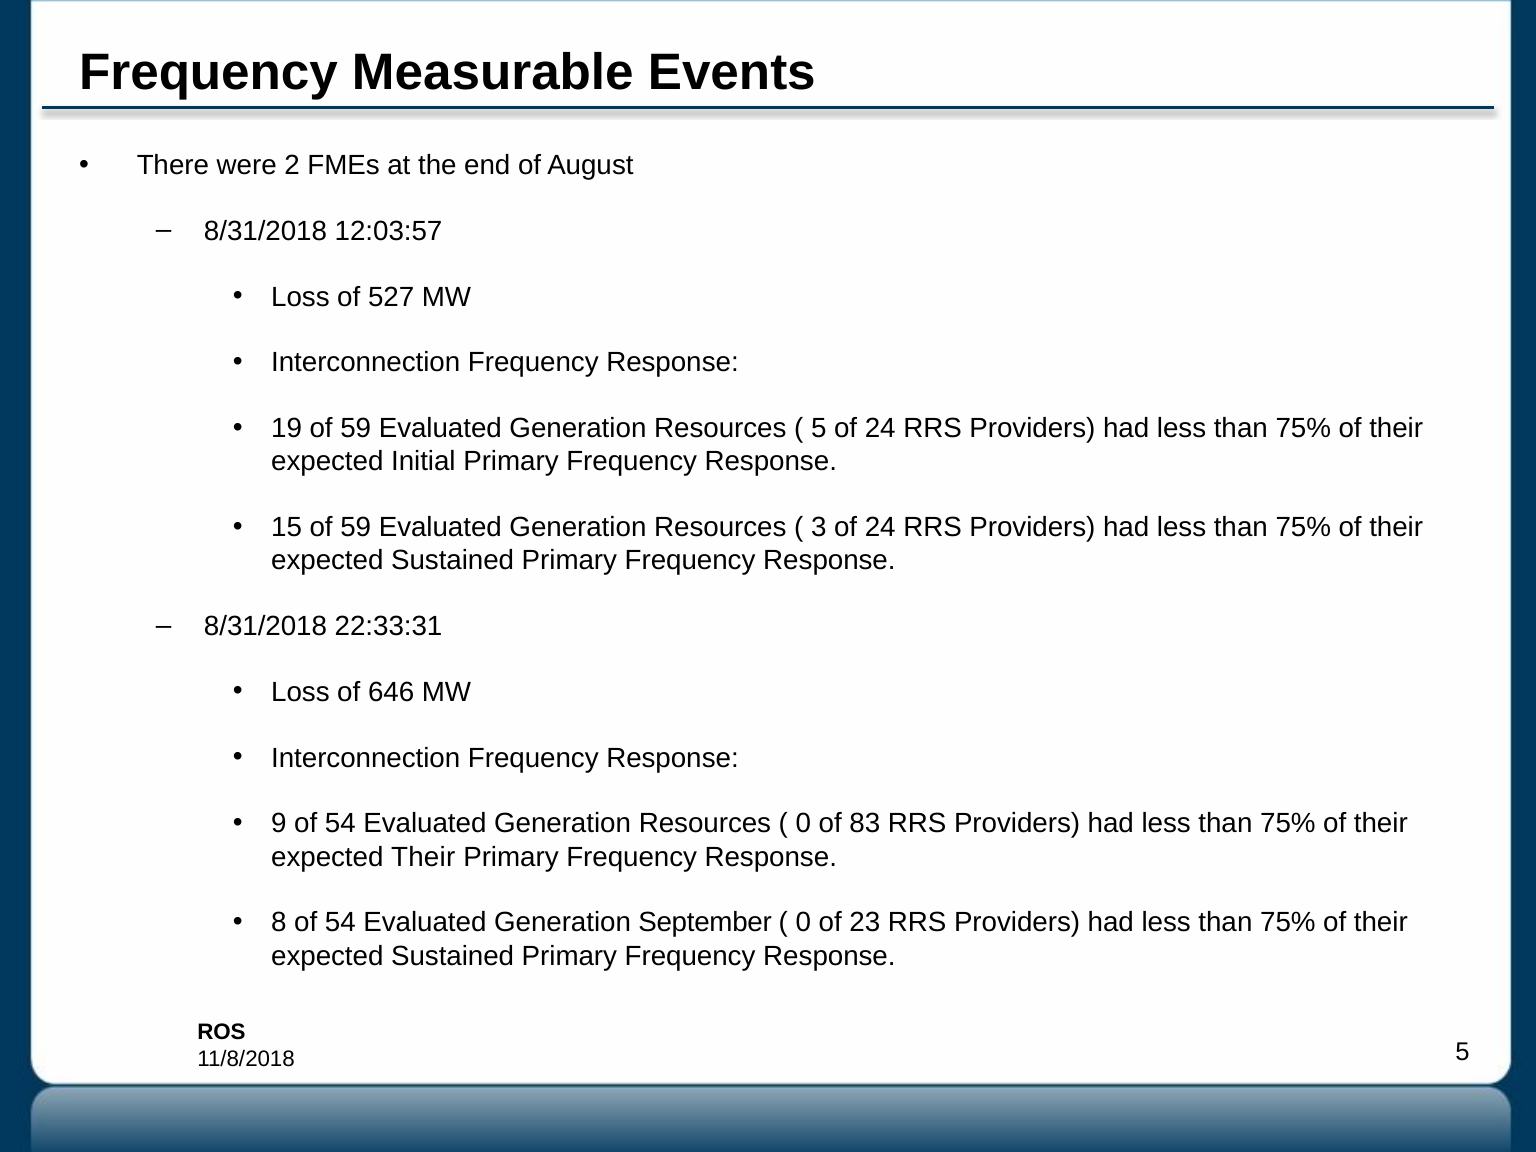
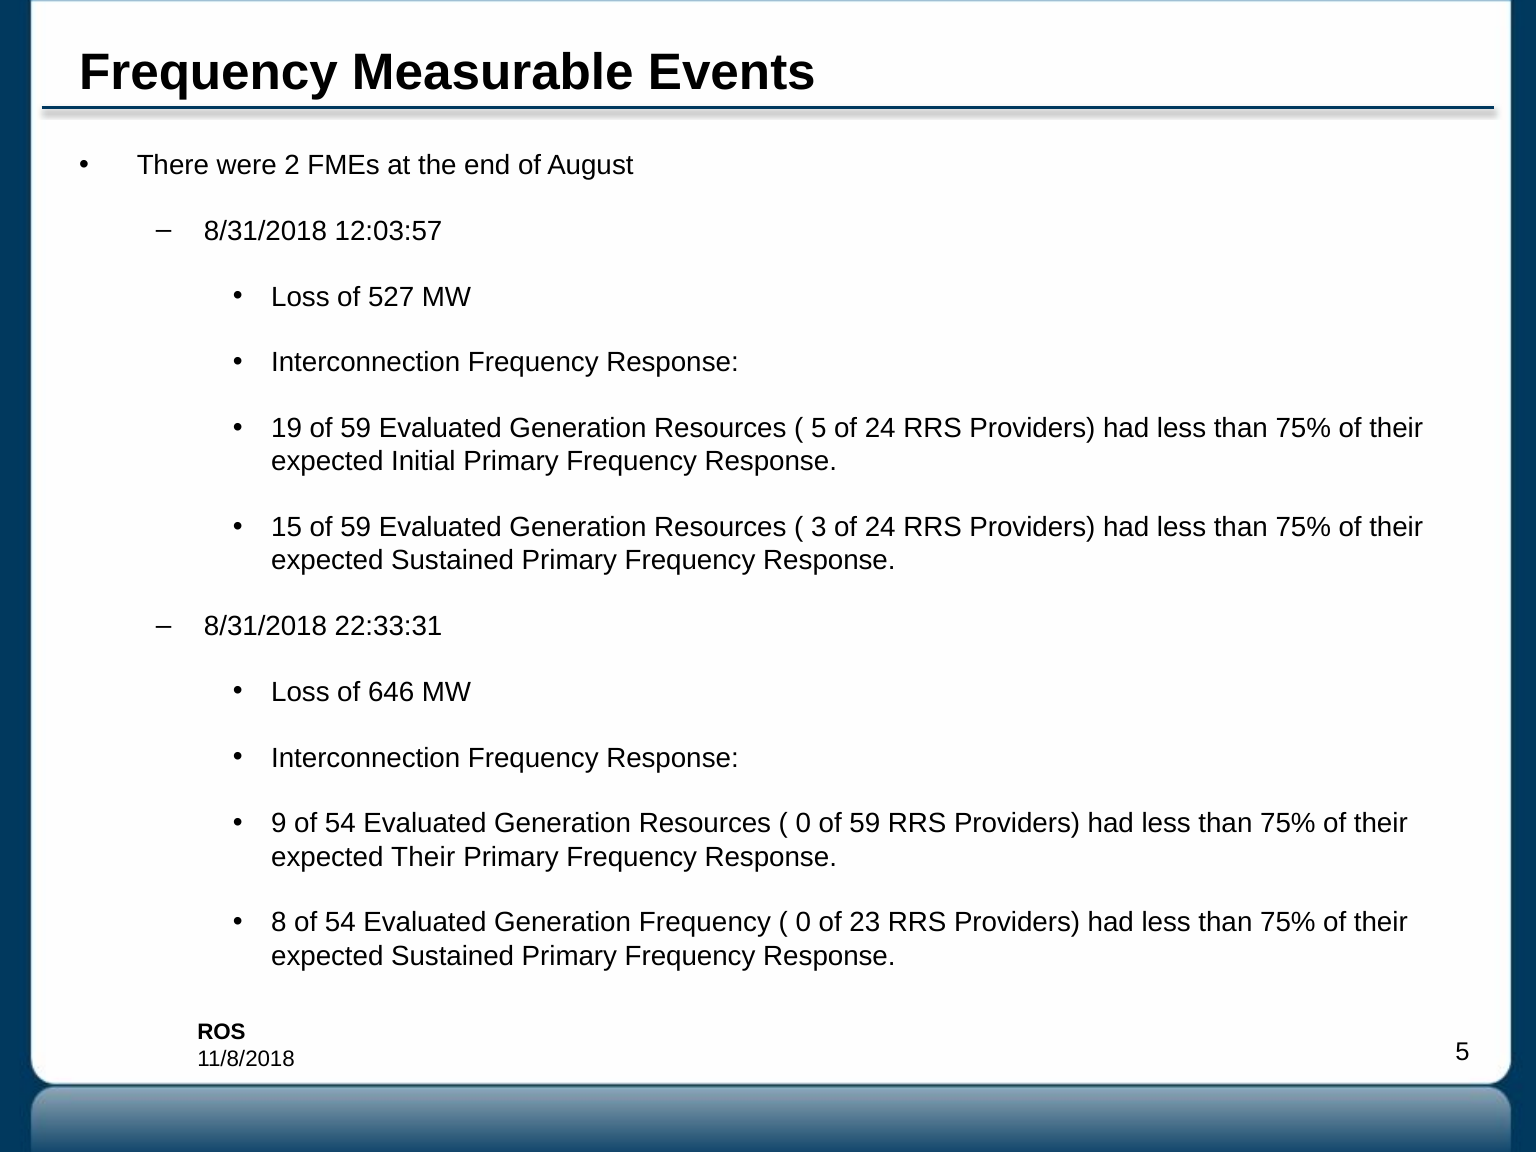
0 of 83: 83 -> 59
Generation September: September -> Frequency
